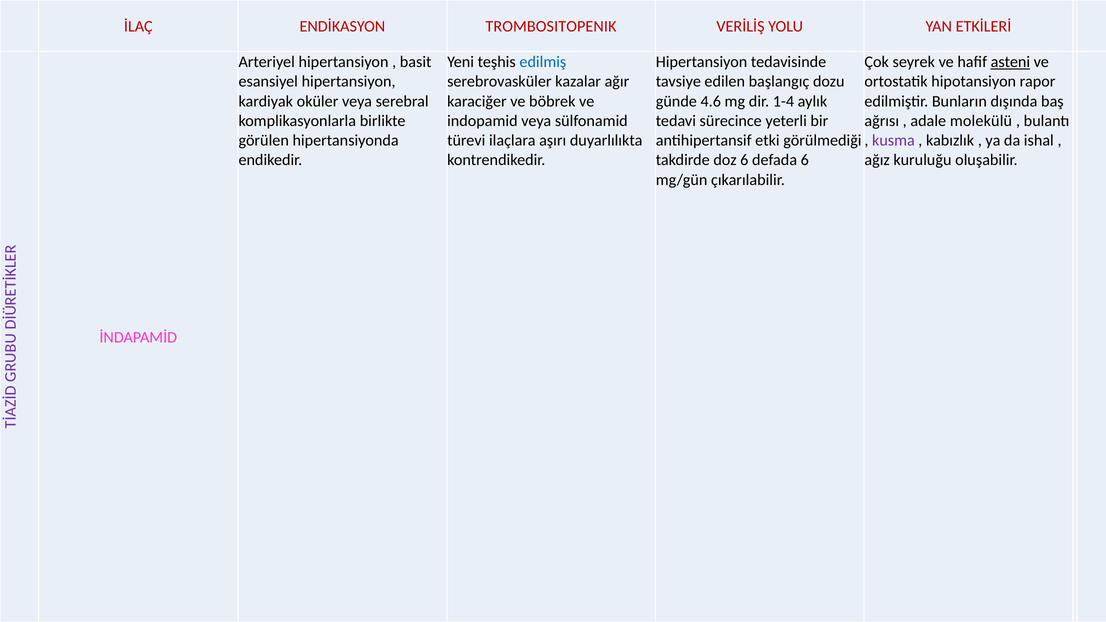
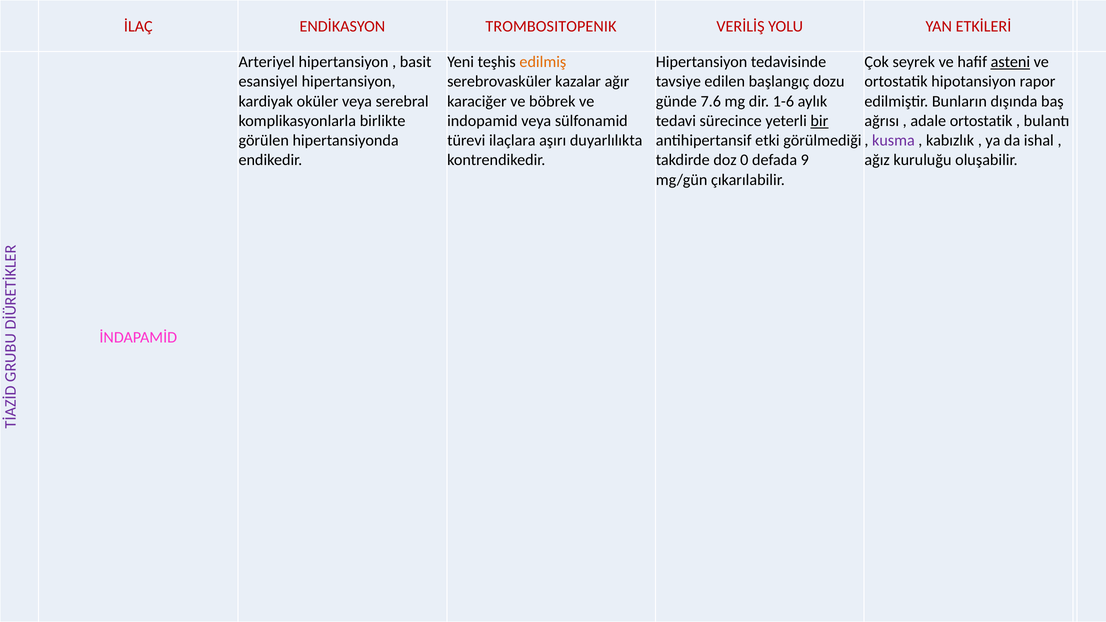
edilmiş colour: blue -> orange
4.6: 4.6 -> 7.6
1-4: 1-4 -> 1-6
bir underline: none -> present
adale molekülü: molekülü -> ortostatik
doz 6: 6 -> 0
defada 6: 6 -> 9
